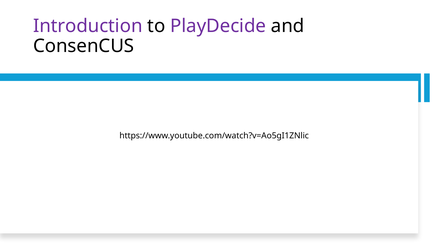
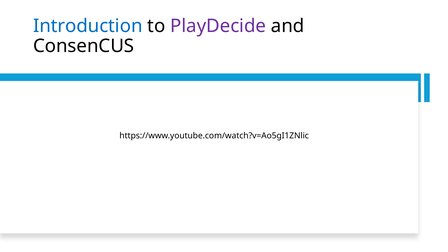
Introduction colour: purple -> blue
